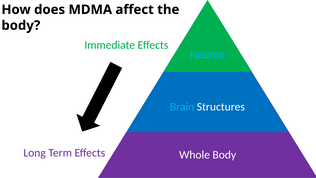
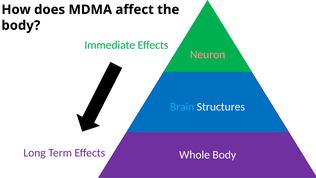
Neuron colour: light blue -> pink
